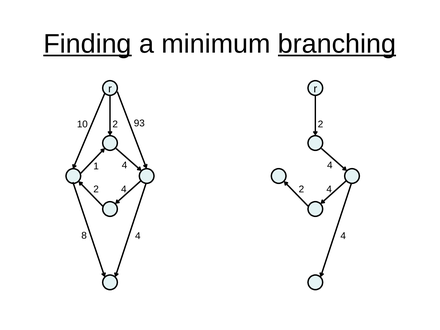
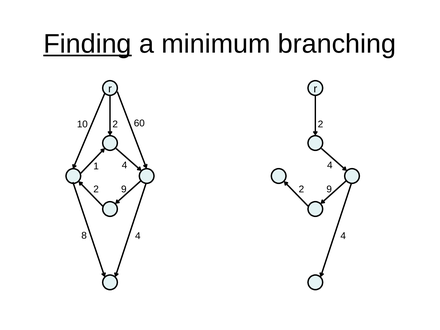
branching underline: present -> none
93: 93 -> 60
4 at (124, 189): 4 -> 9
4 at (329, 189): 4 -> 9
